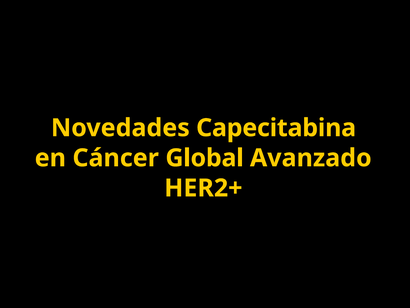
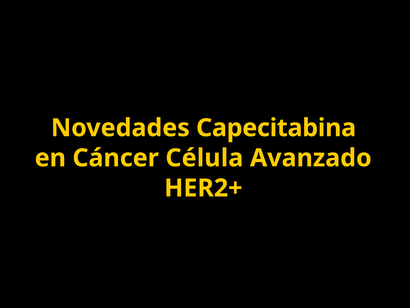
Global: Global -> Célula
